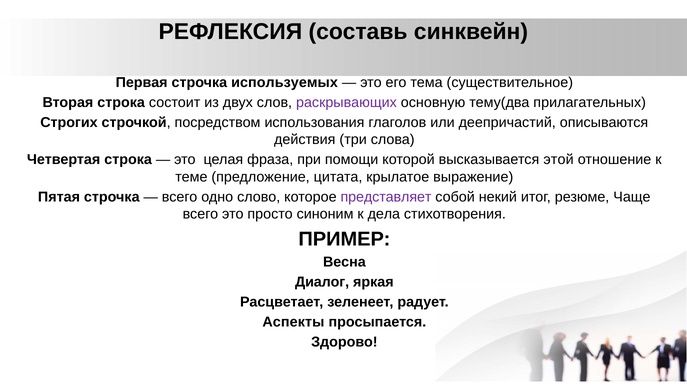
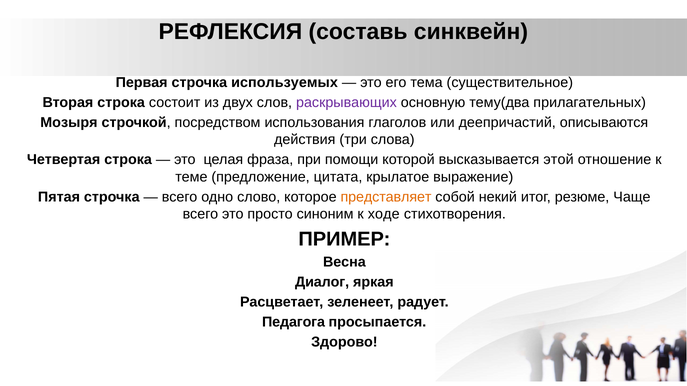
Строгих: Строгих -> Мозыря
представляет colour: purple -> orange
дела: дела -> ходе
Аспекты: Аспекты -> Педагога
